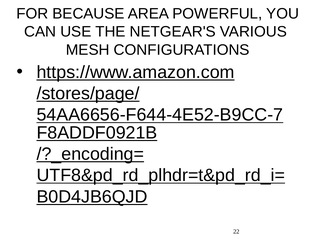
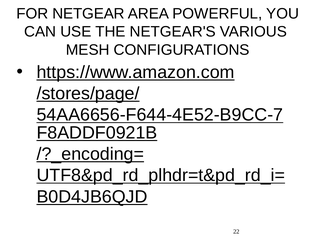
BECAUSE: BECAUSE -> NETGEAR
